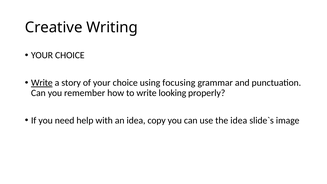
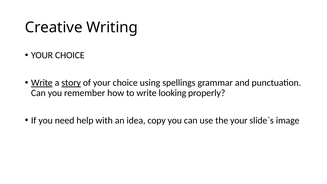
story underline: none -> present
focusing: focusing -> spellings
the idea: idea -> your
